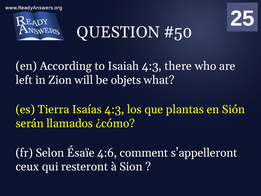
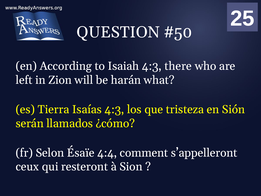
objets: objets -> harán
plantas: plantas -> tristeza
4:6: 4:6 -> 4:4
